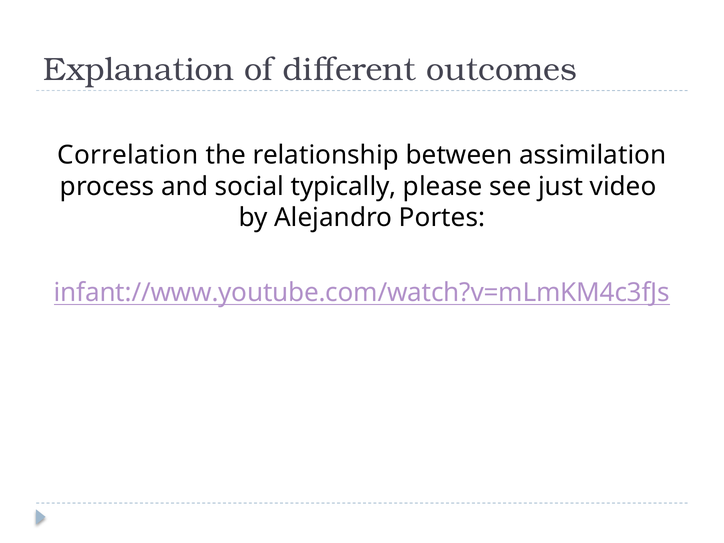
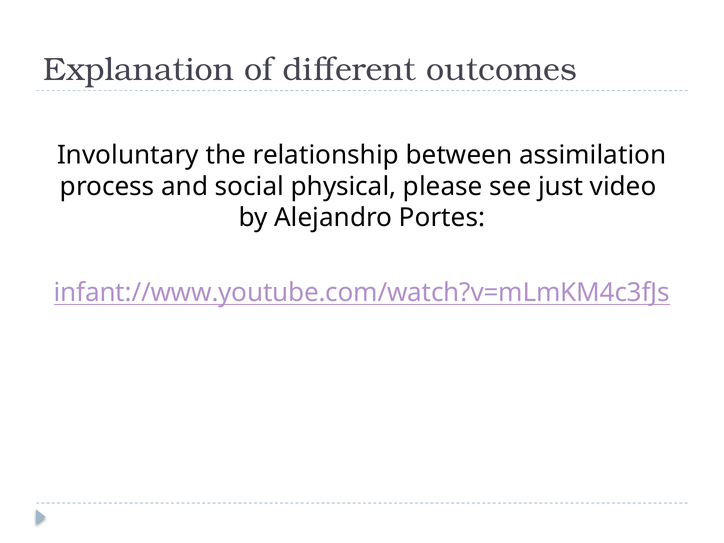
Correlation: Correlation -> Involuntary
typically: typically -> physical
